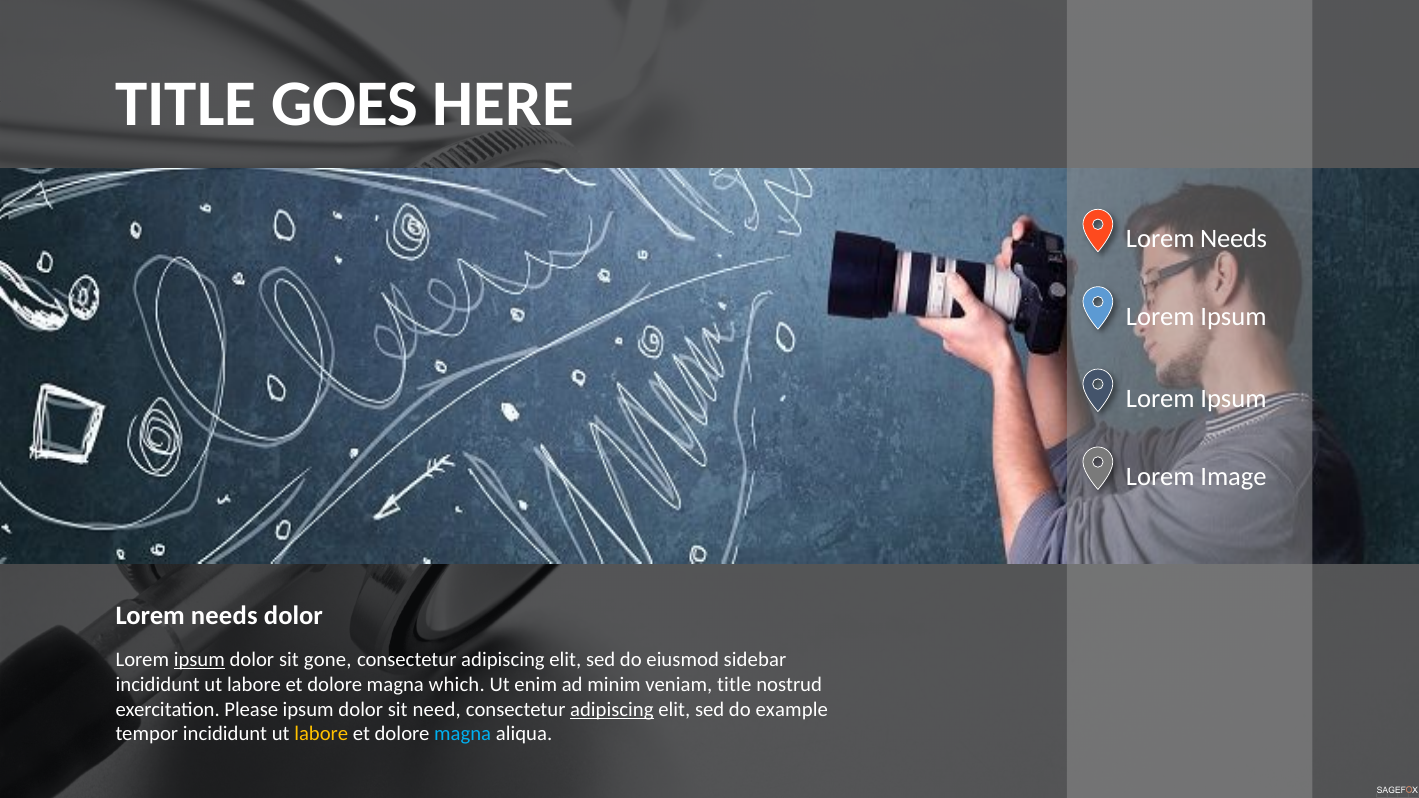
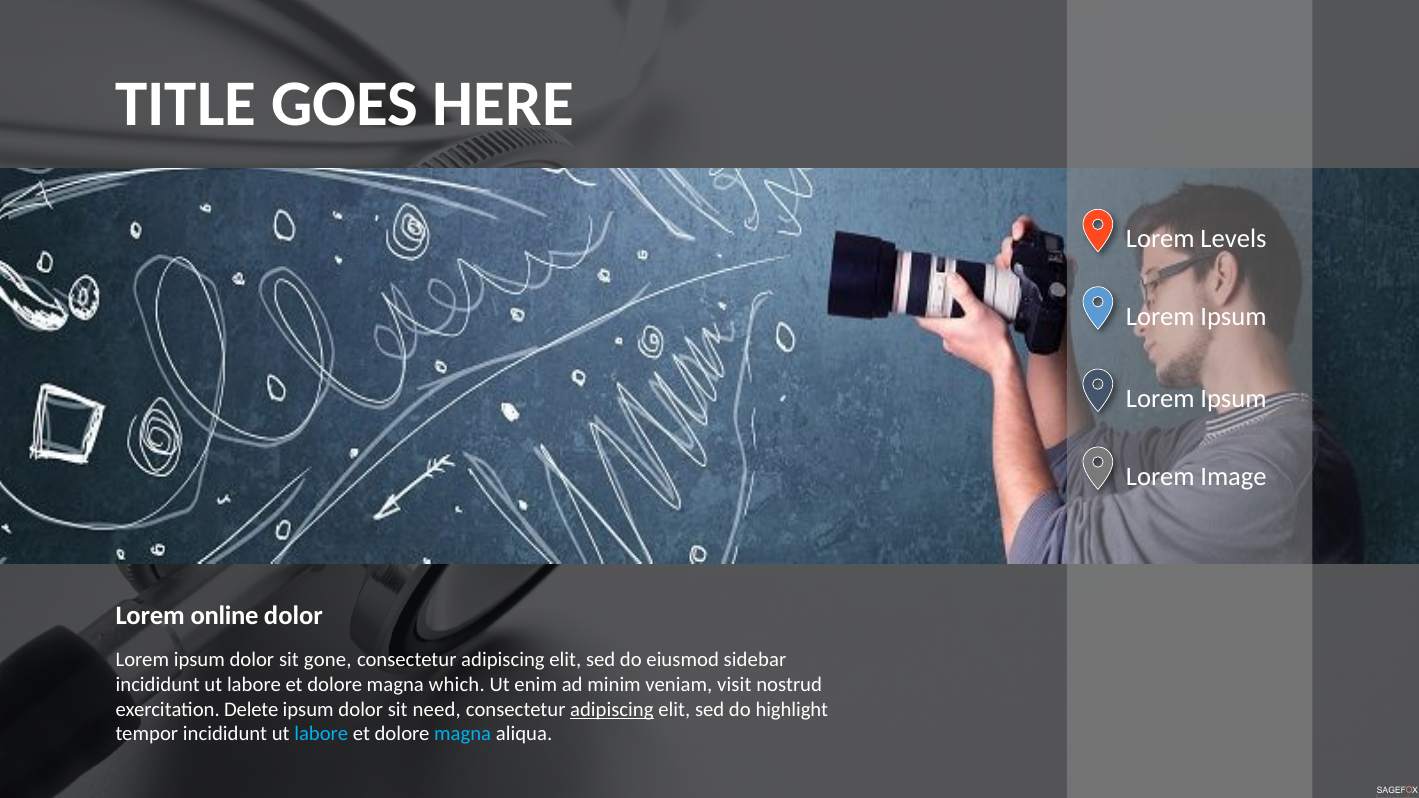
Needs at (1234, 239): Needs -> Levels
needs at (224, 616): needs -> online
ipsum at (199, 660) underline: present -> none
veniam title: title -> visit
Please: Please -> Delete
example: example -> highlight
labore at (321, 734) colour: yellow -> light blue
